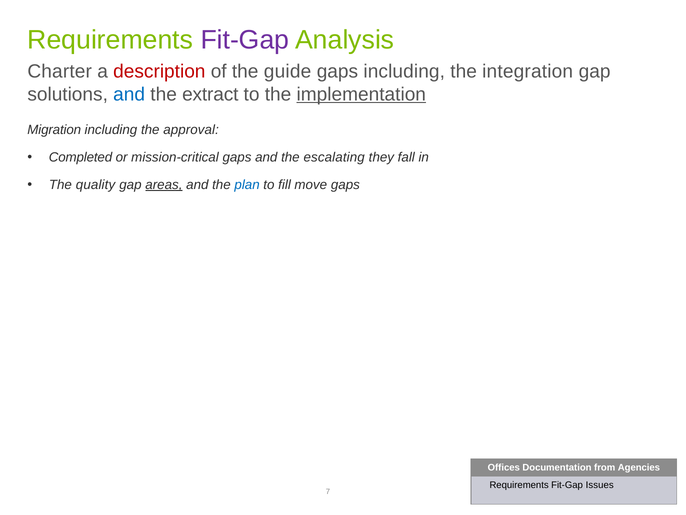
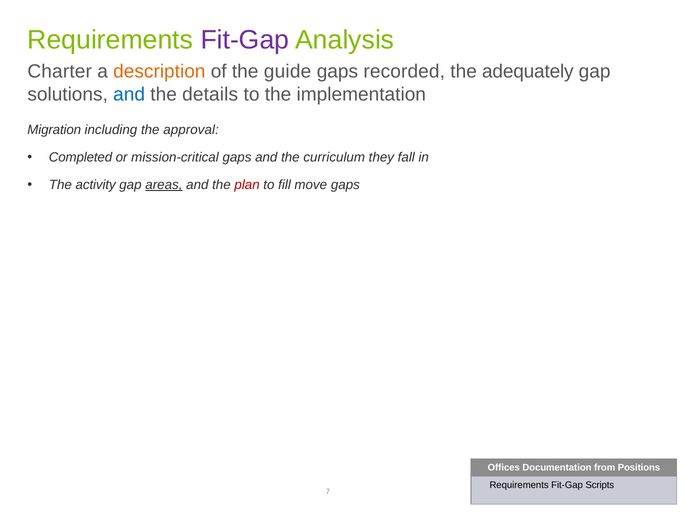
description colour: red -> orange
gaps including: including -> recorded
integration: integration -> adequately
extract: extract -> details
implementation underline: present -> none
escalating: escalating -> curriculum
quality: quality -> activity
plan colour: blue -> red
Agencies: Agencies -> Positions
Issues: Issues -> Scripts
